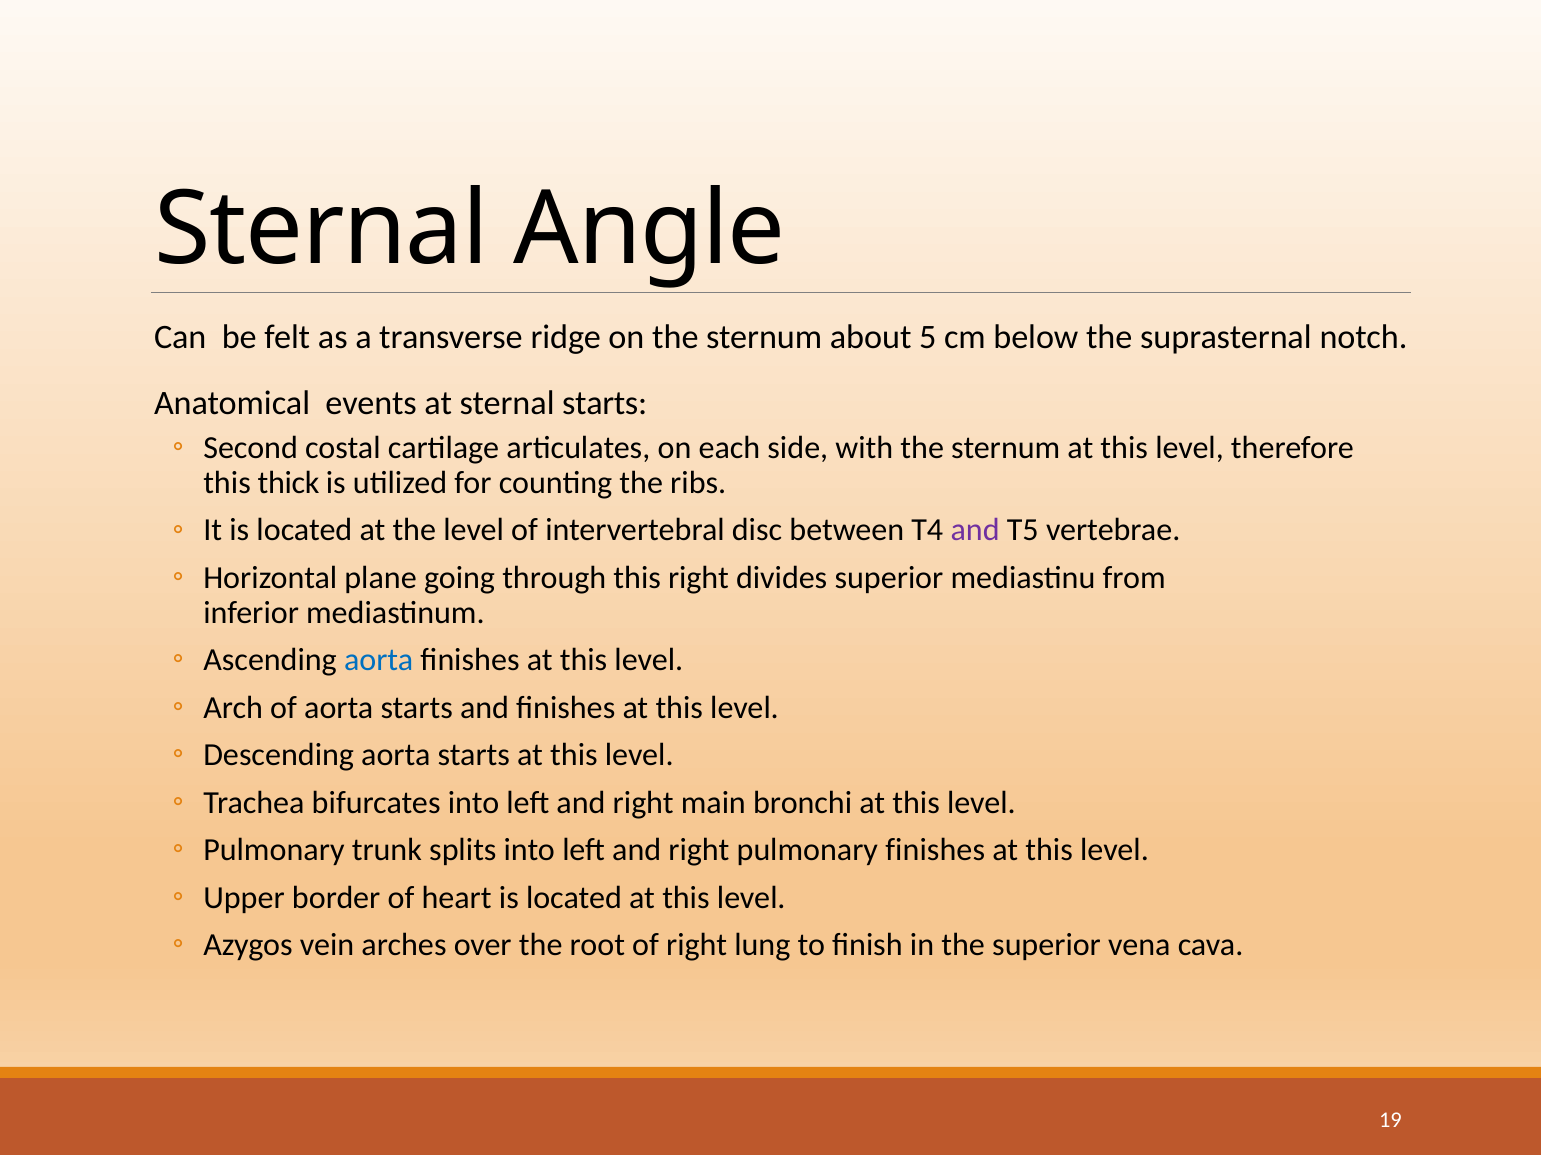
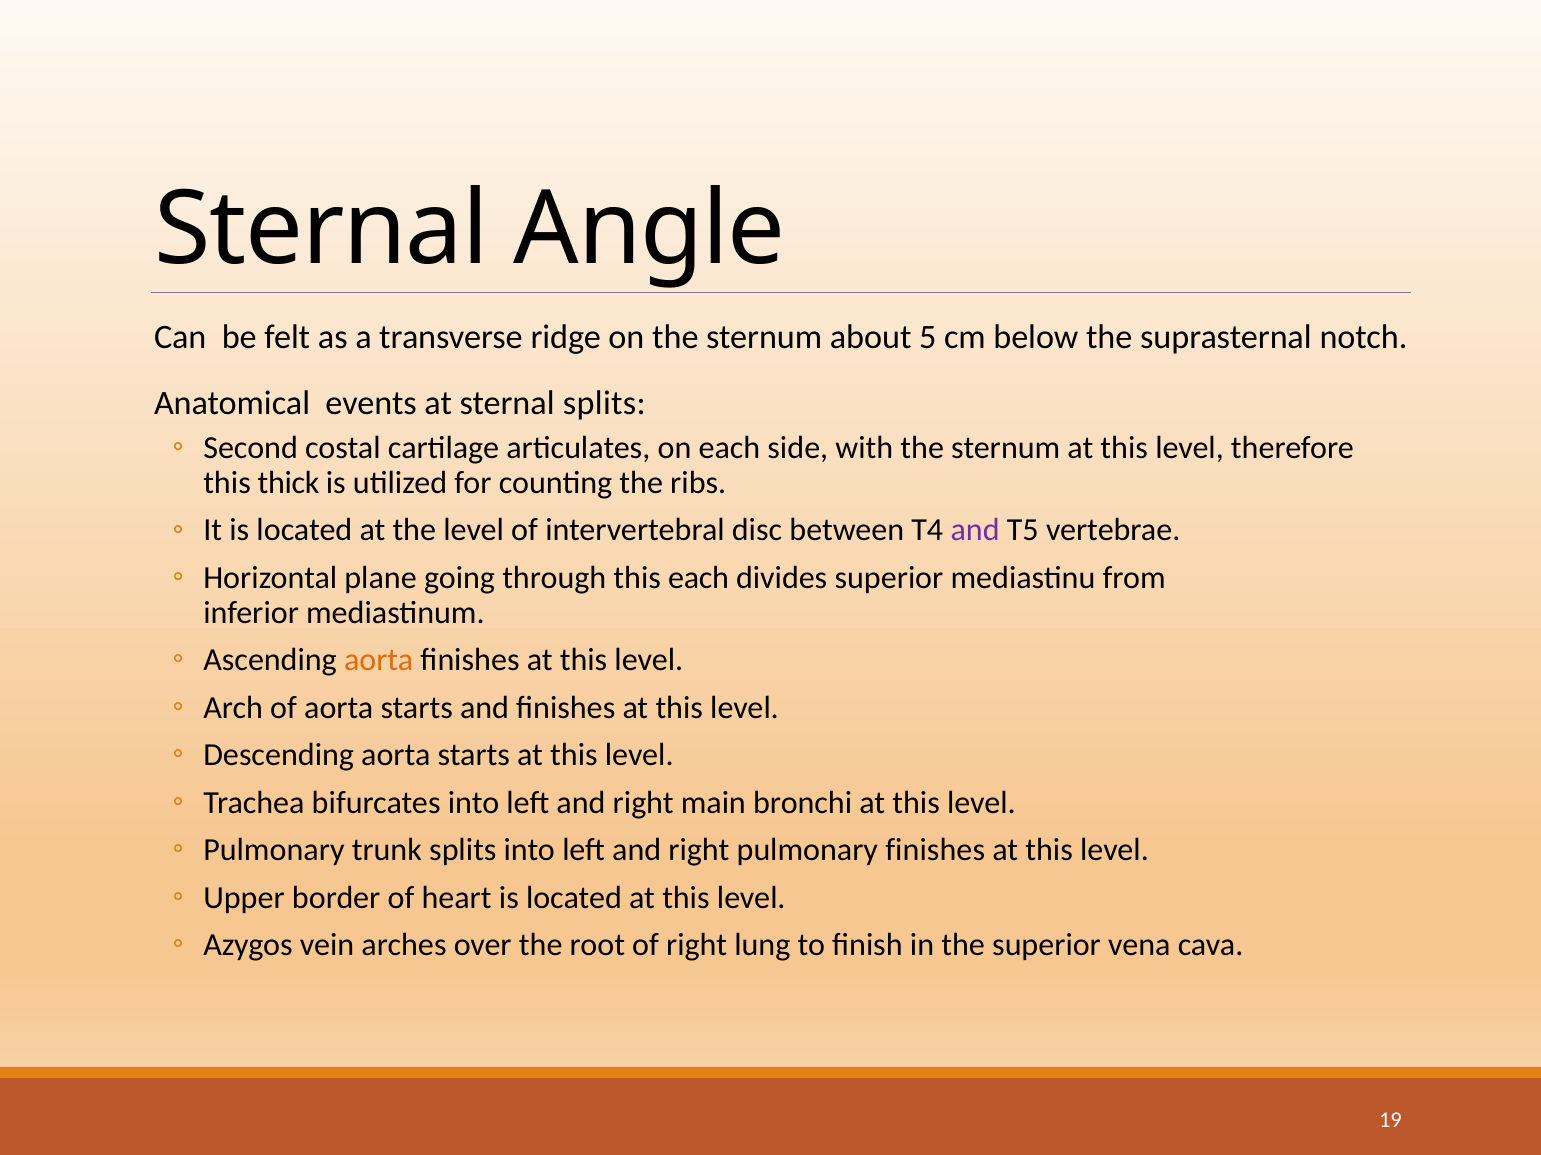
sternal starts: starts -> splits
this right: right -> each
aorta at (379, 660) colour: blue -> orange
